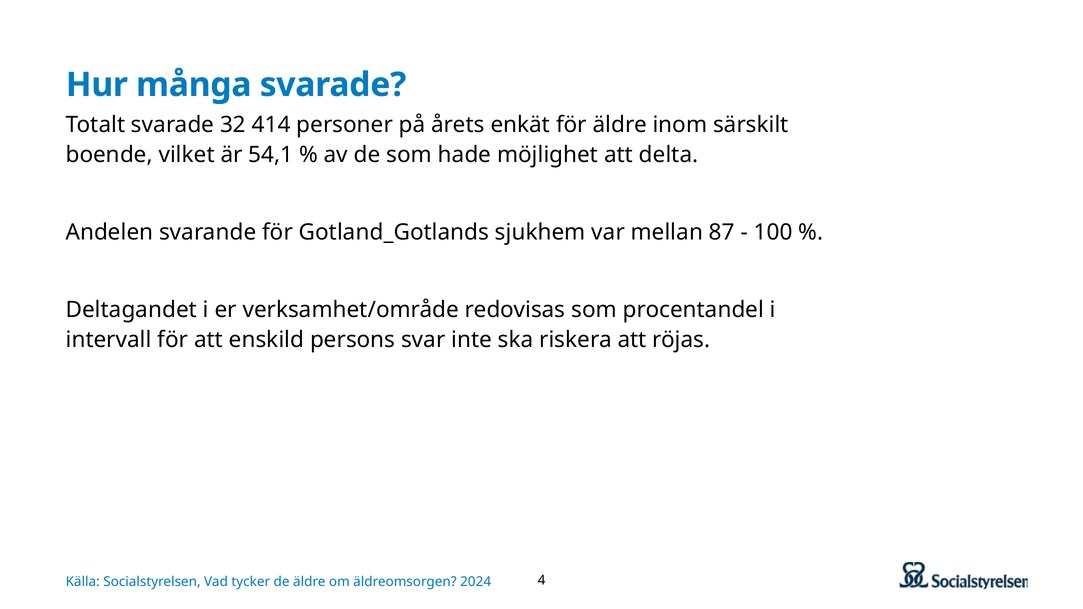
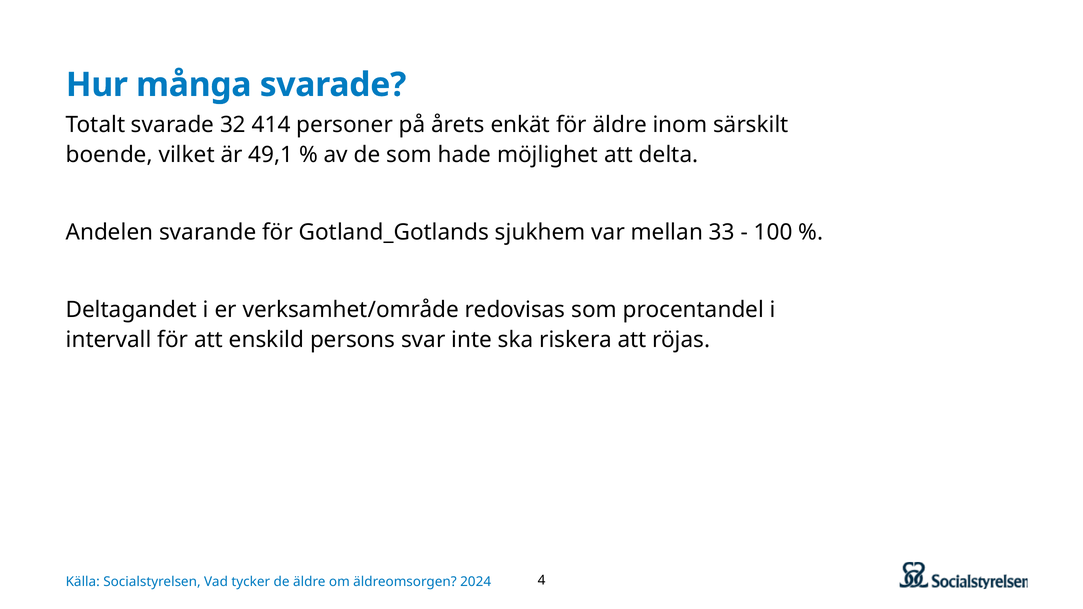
54,1: 54,1 -> 49,1
87: 87 -> 33
